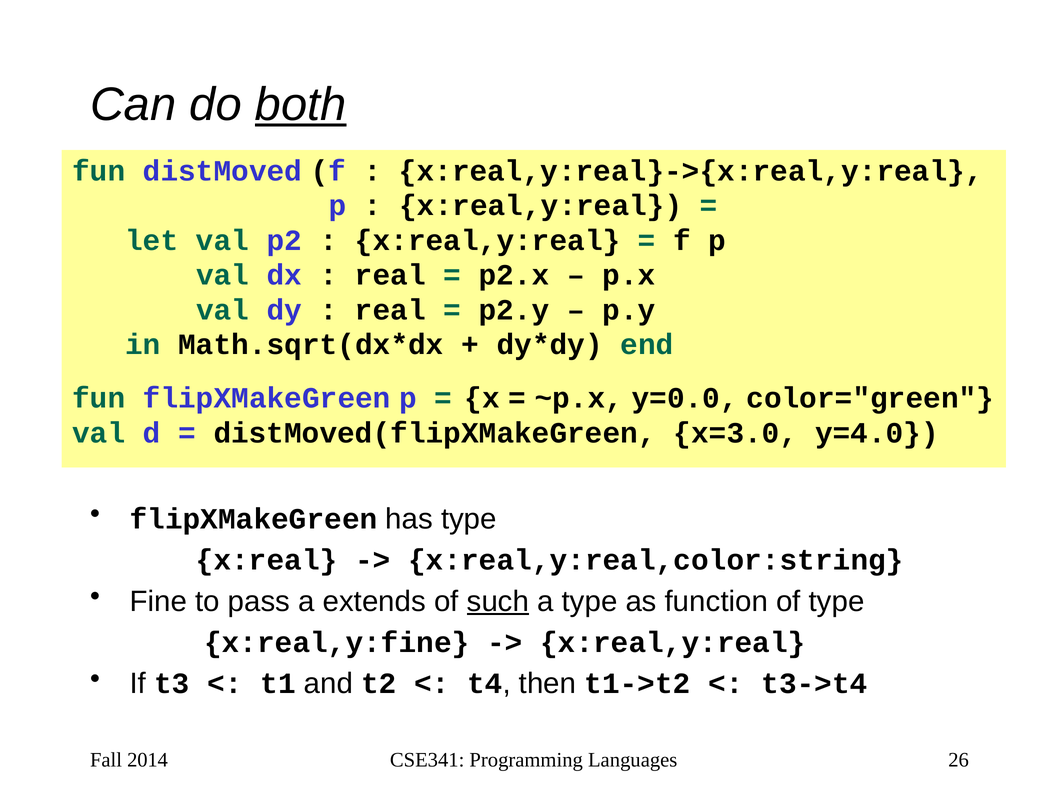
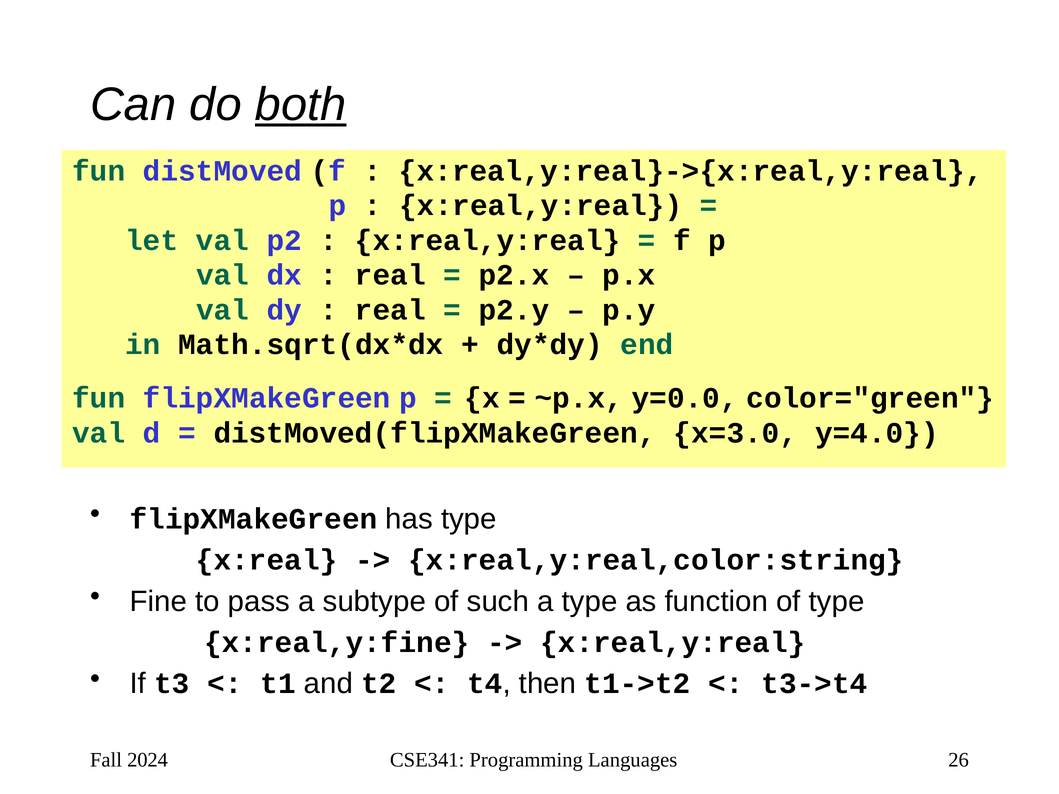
extends: extends -> subtype
such underline: present -> none
2014: 2014 -> 2024
